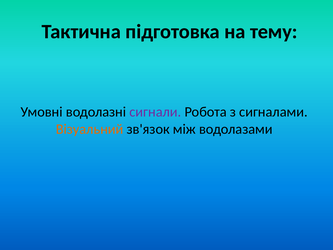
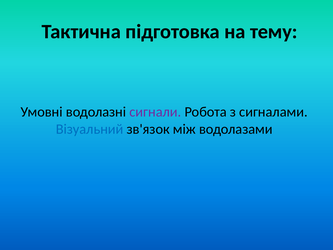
Візуальний colour: orange -> blue
